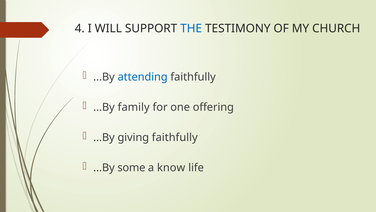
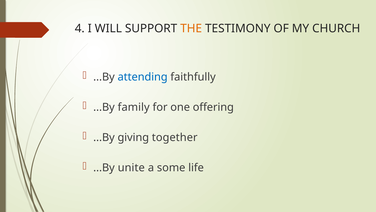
THE colour: blue -> orange
giving faithfully: faithfully -> together
some: some -> unite
know: know -> some
